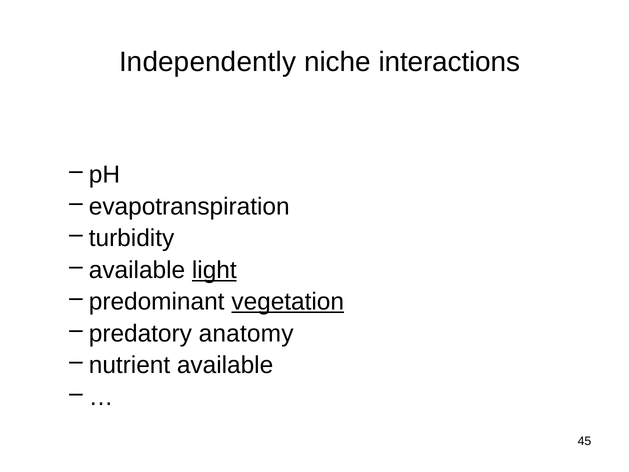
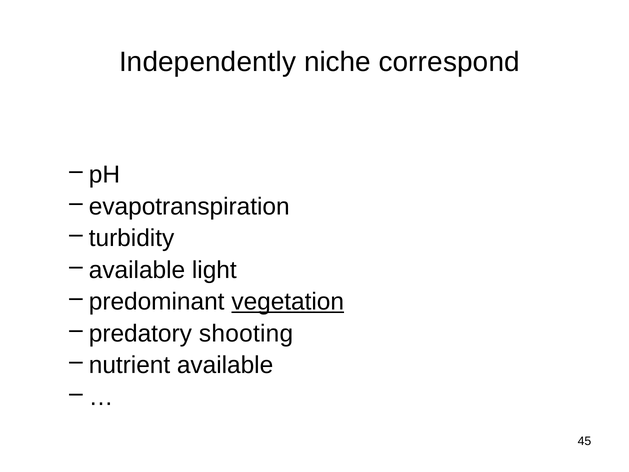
interactions: interactions -> correspond
light underline: present -> none
anatomy: anatomy -> shooting
